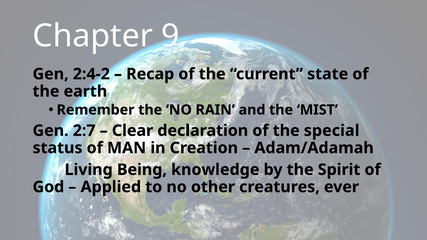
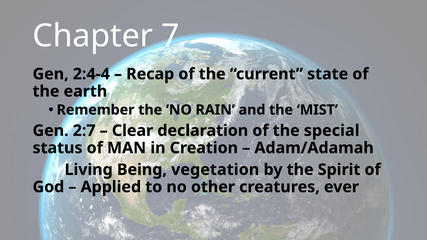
9: 9 -> 7
2:4-2: 2:4-2 -> 2:4-4
knowledge: knowledge -> vegetation
